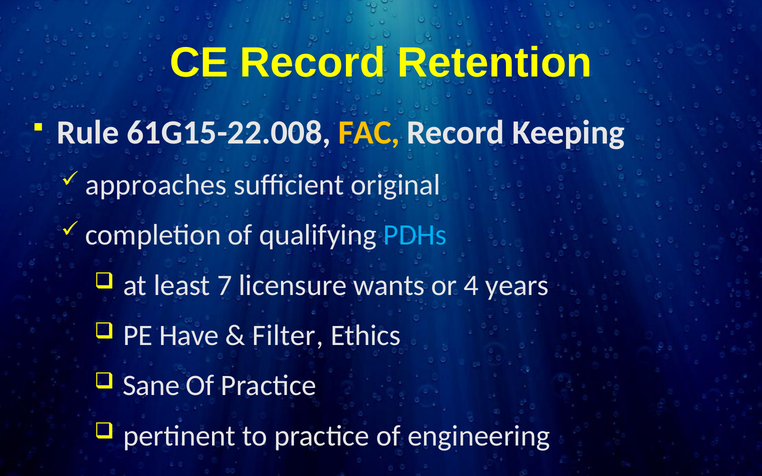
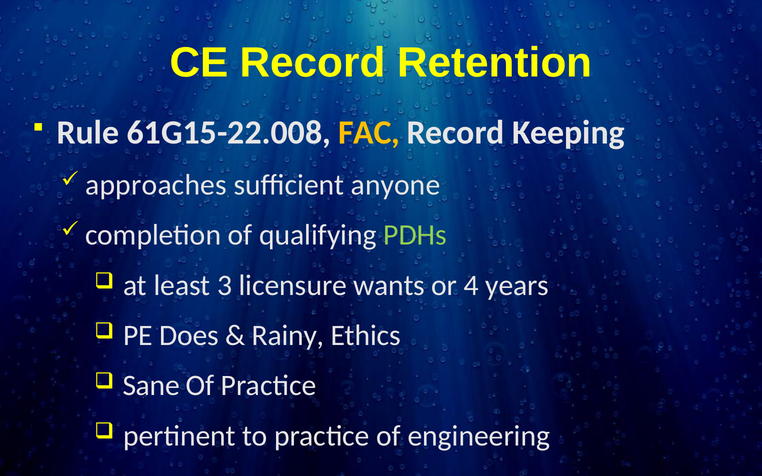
original: original -> anyone
PDHs colour: light blue -> light green
7: 7 -> 3
Have: Have -> Does
Filter: Filter -> Rainy
